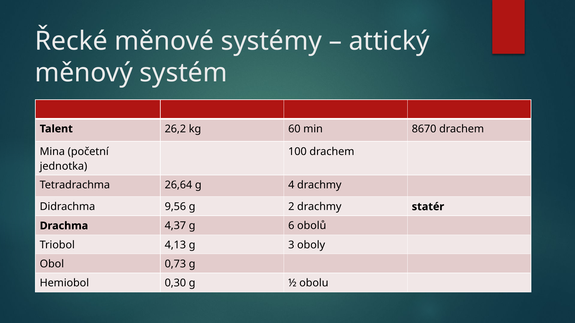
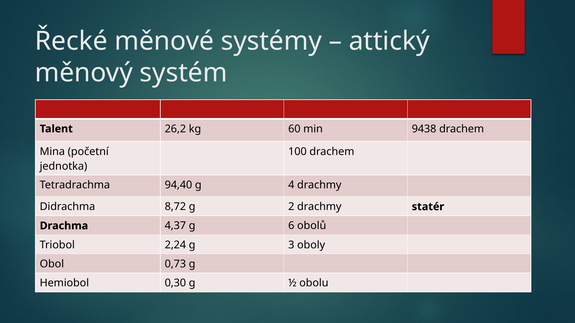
8670: 8670 -> 9438
26,64: 26,64 -> 94,40
9,56: 9,56 -> 8,72
4,13: 4,13 -> 2,24
